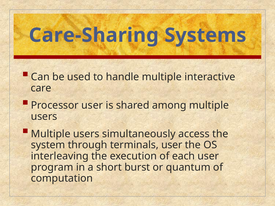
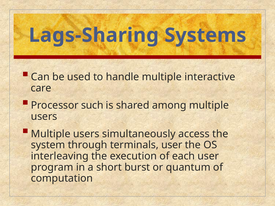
Care-Sharing: Care-Sharing -> Lags-Sharing
Processor user: user -> such
